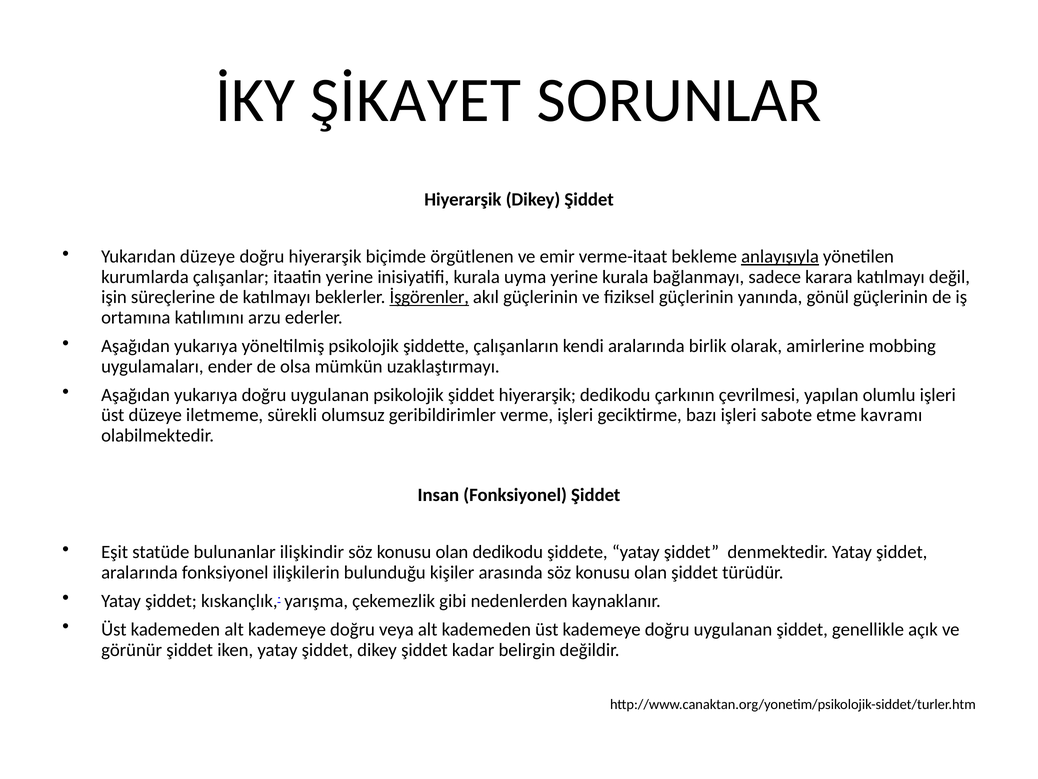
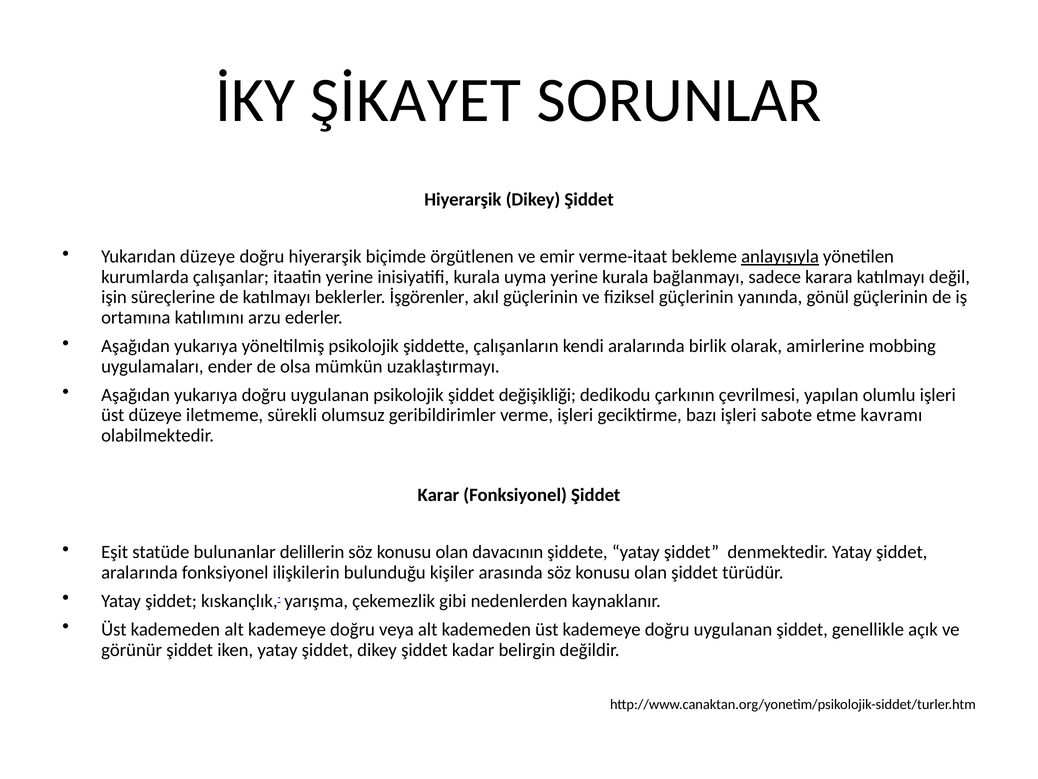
İşgörenler underline: present -> none
şiddet hiyerarşik: hiyerarşik -> değişikliği
Insan: Insan -> Karar
ilişkindir: ilişkindir -> delillerin
olan dedikodu: dedikodu -> davacının
